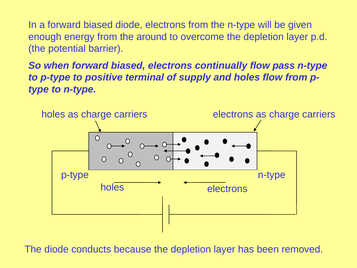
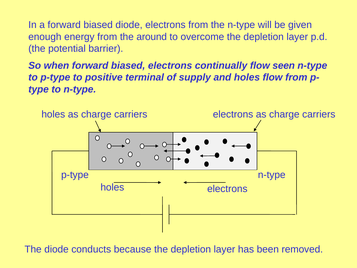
pass: pass -> seen
